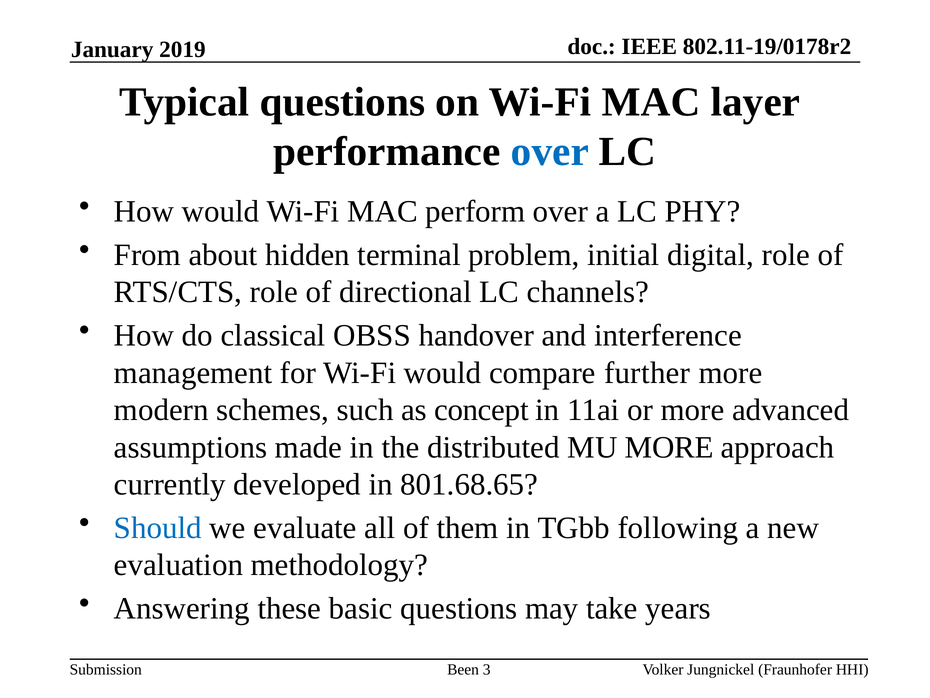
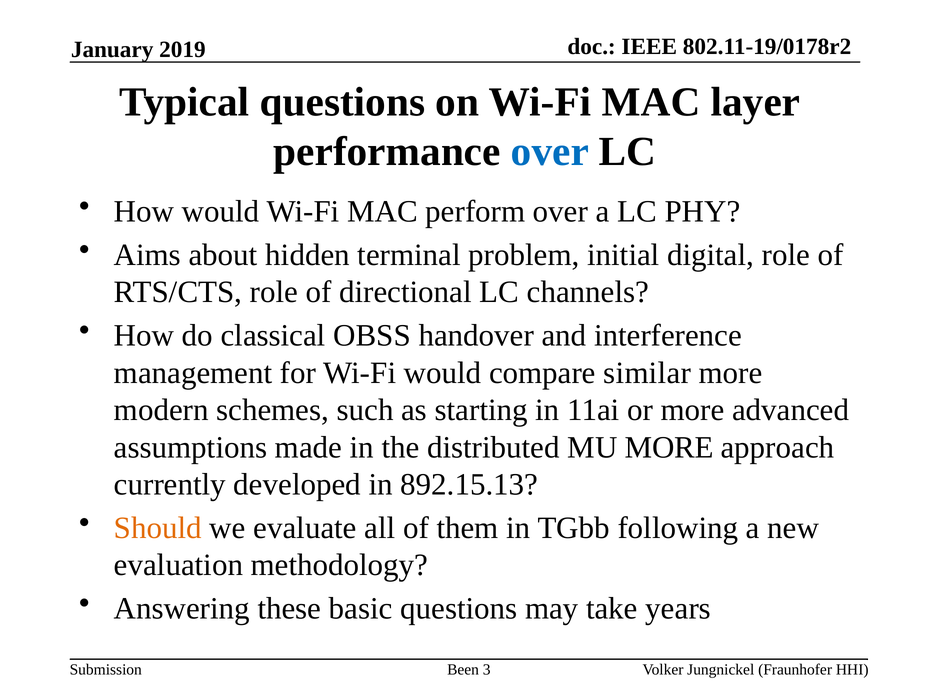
From: From -> Aims
further: further -> similar
concept: concept -> starting
801.68.65: 801.68.65 -> 892.15.13
Should colour: blue -> orange
